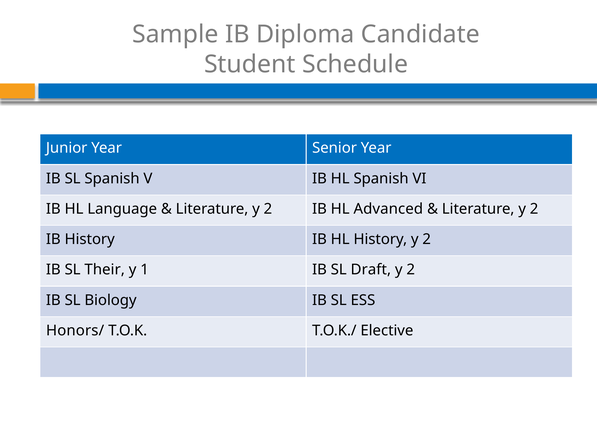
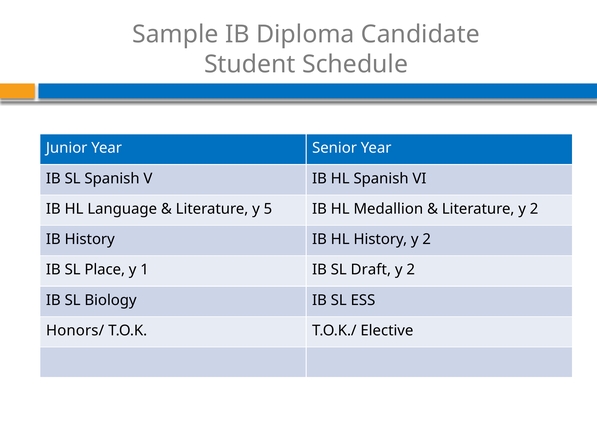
2 at (268, 209): 2 -> 5
Advanced: Advanced -> Medallion
Their: Their -> Place
